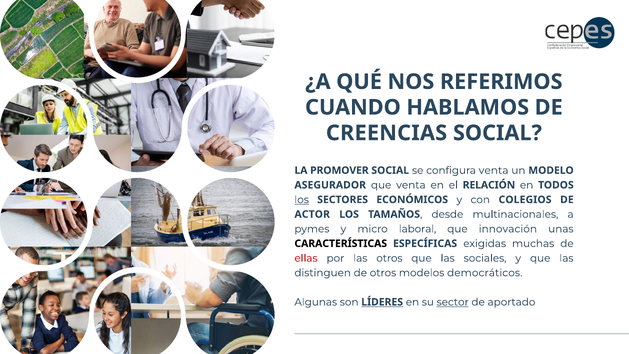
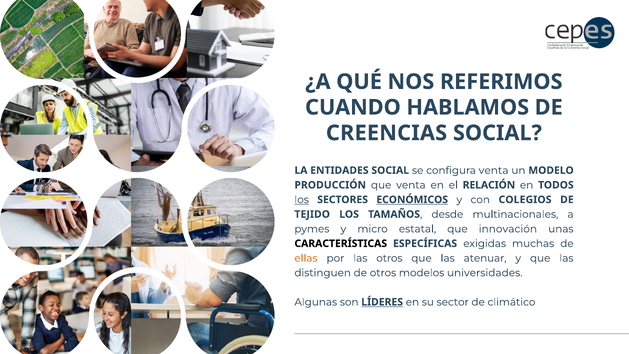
PROMOVER: PROMOVER -> ENTIDADES
ASEGURADOR: ASEGURADOR -> PRODUCCIÓN
ECONÓMICOS underline: none -> present
ACTOR: ACTOR -> TEJIDO
laboral: laboral -> estatal
ellas colour: red -> orange
sociales: sociales -> atenuar
democráticos: democráticos -> universidades
sector underline: present -> none
aportado: aportado -> climático
